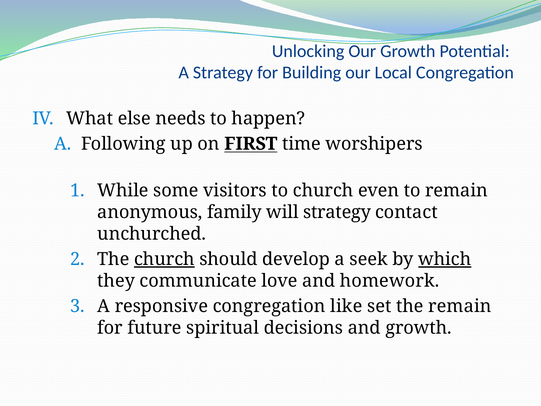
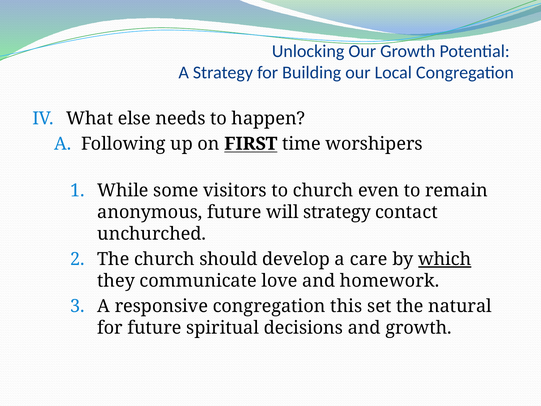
anonymous family: family -> future
church at (164, 259) underline: present -> none
seek: seek -> care
like: like -> this
the remain: remain -> natural
